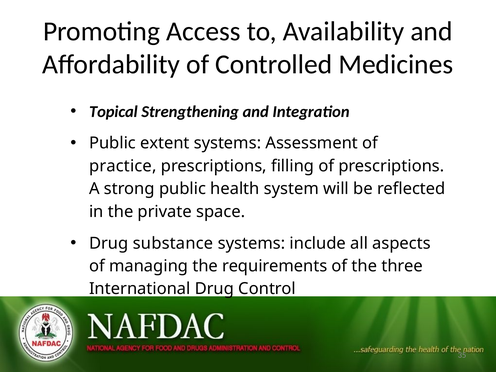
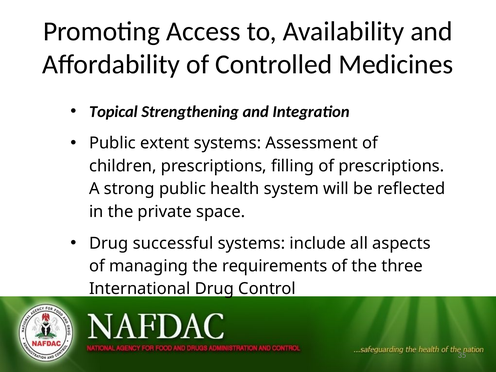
practice: practice -> children
substance: substance -> successful
